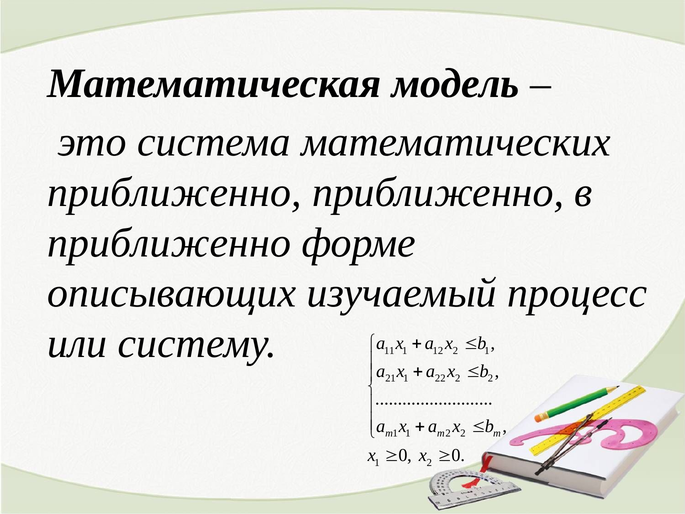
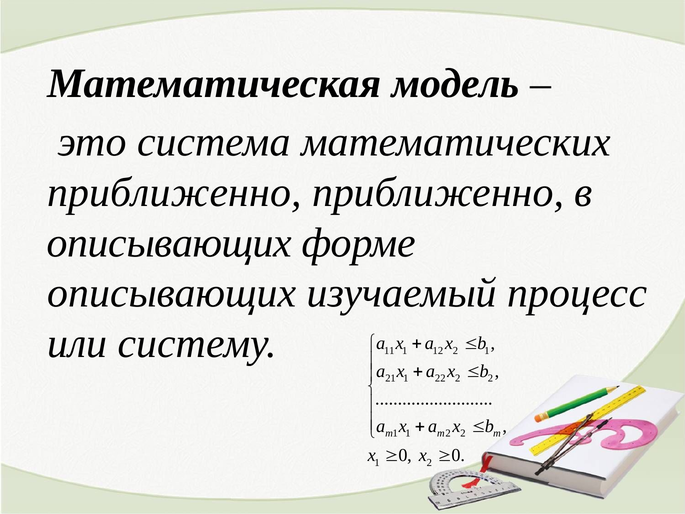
приближенно at (169, 243): приближенно -> описывающих
